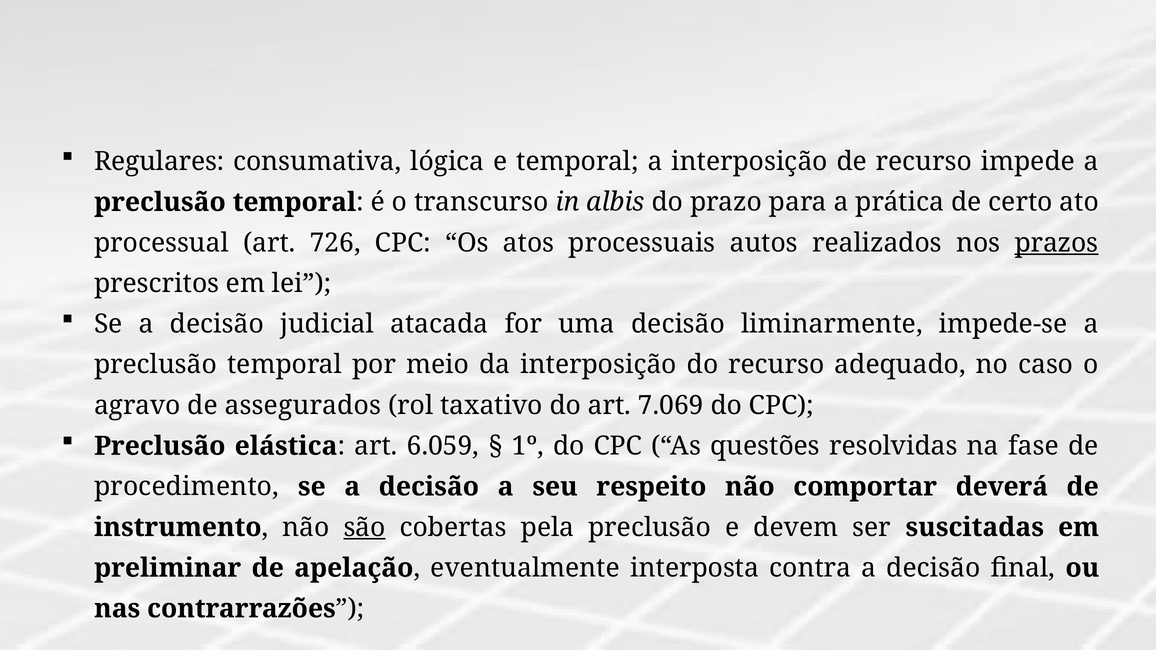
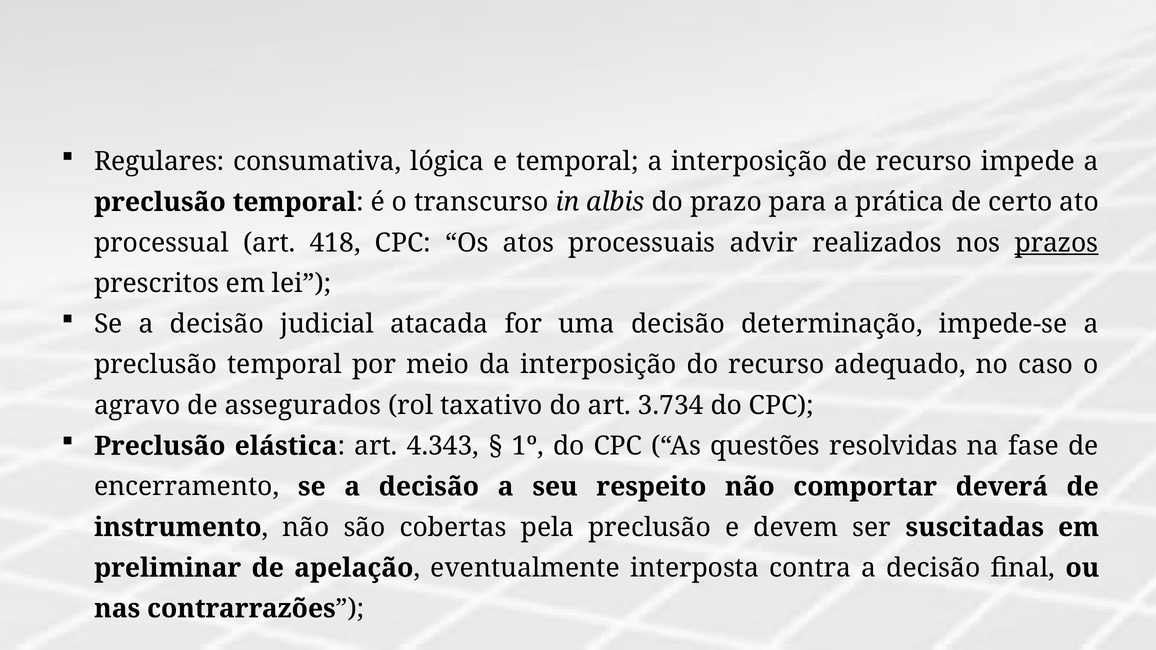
726: 726 -> 418
autos: autos -> advir
liminarmente: liminarmente -> determinação
7.069: 7.069 -> 3.734
6.059: 6.059 -> 4.343
procedimento: procedimento -> encerramento
são underline: present -> none
